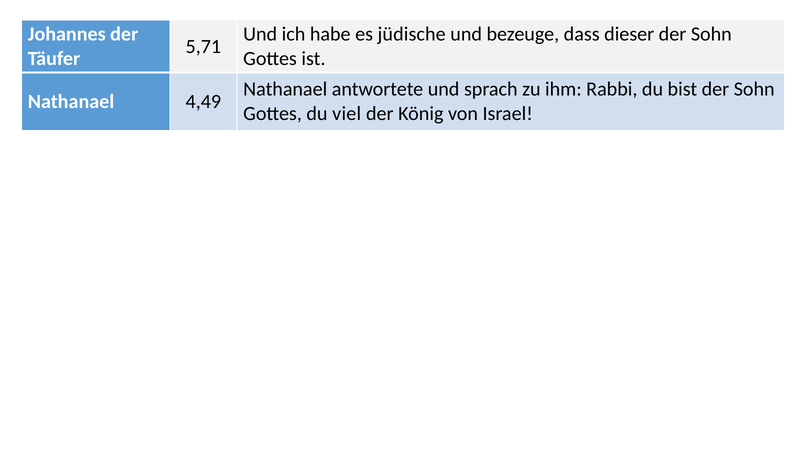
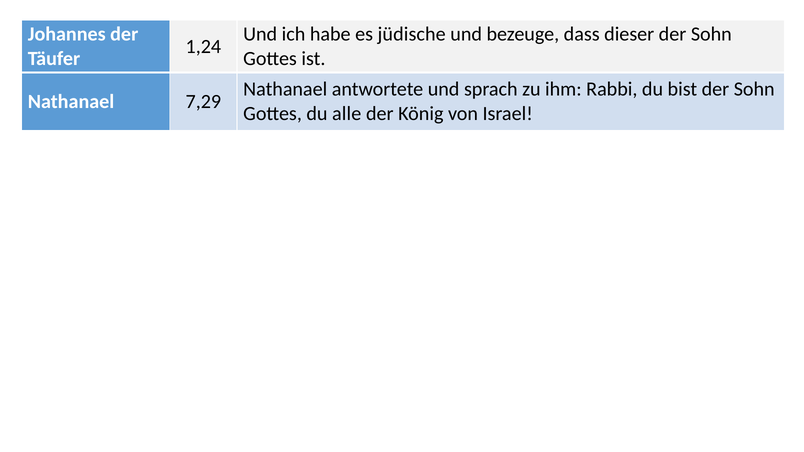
5,71: 5,71 -> 1,24
4,49: 4,49 -> 7,29
viel: viel -> alle
